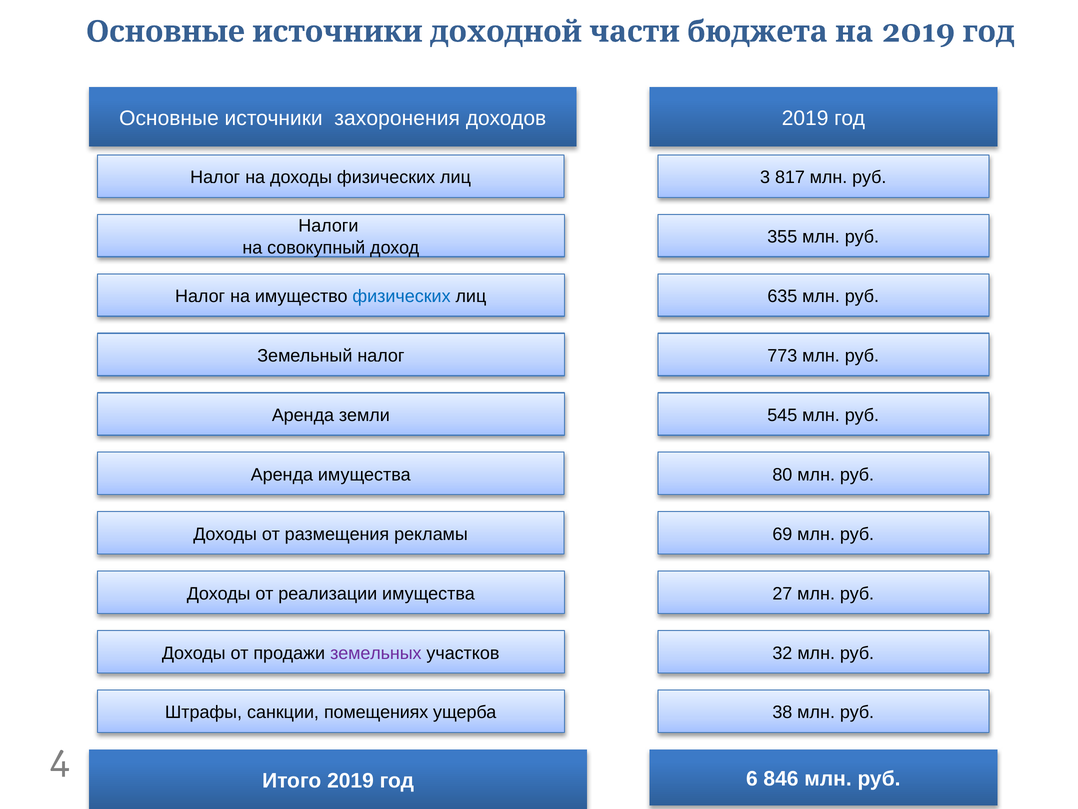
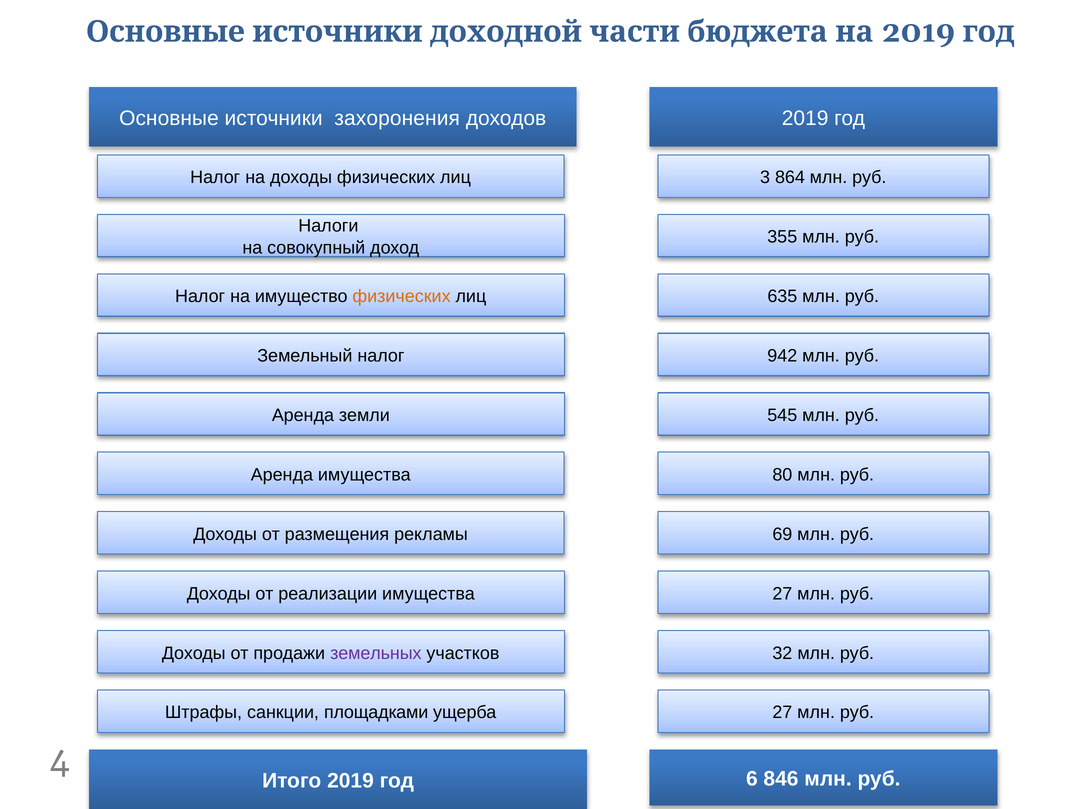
817: 817 -> 864
физических at (402, 296) colour: blue -> orange
773: 773 -> 942
помещениях: помещениях -> площадками
ущерба 38: 38 -> 27
